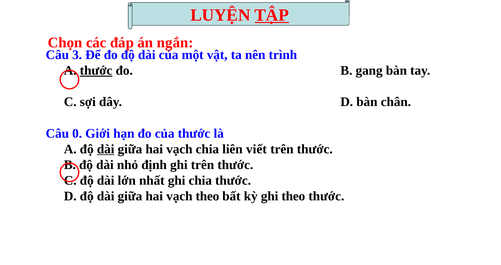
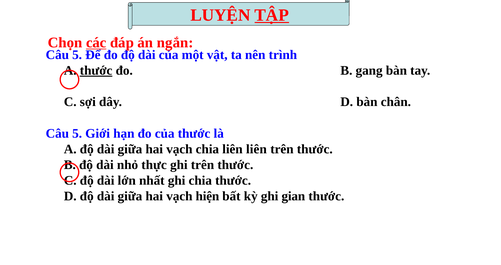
các underline: none -> present
3 at (77, 55): 3 -> 5
0 at (77, 134): 0 -> 5
dài at (106, 149) underline: present -> none
liên viết: viết -> liên
định: định -> thực
vạch theo: theo -> hiện
ghi theo: theo -> gian
